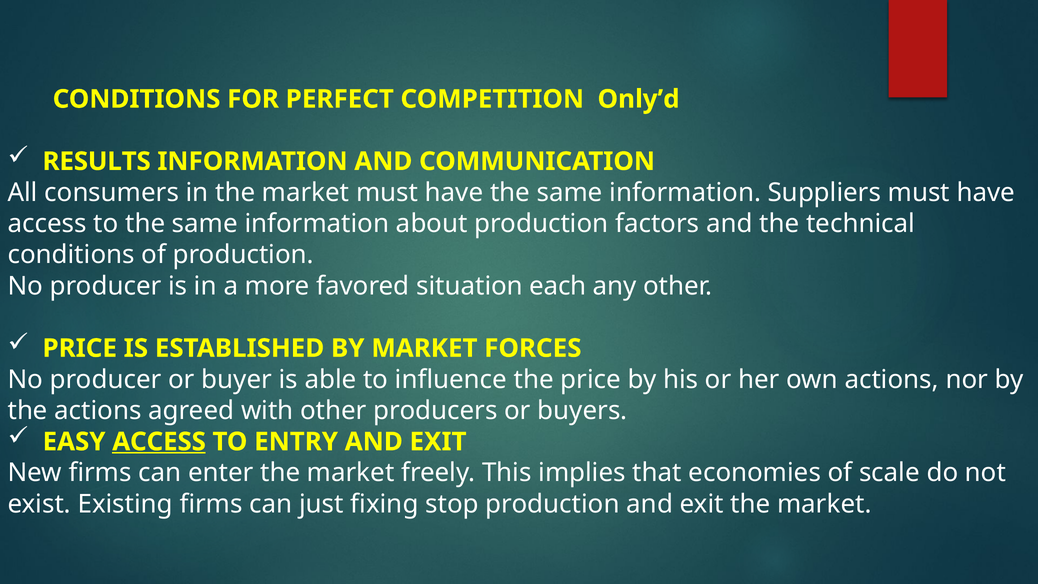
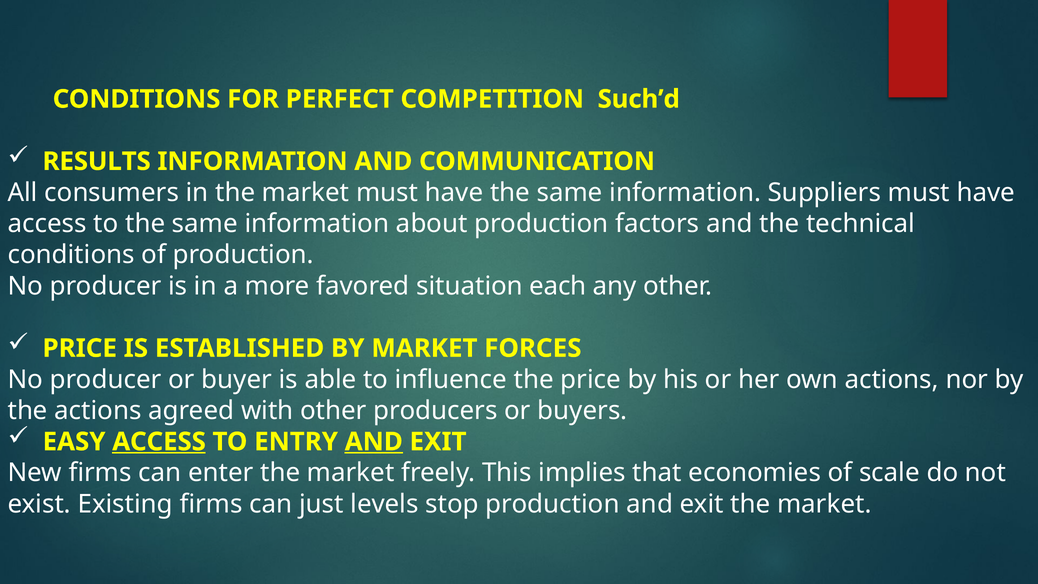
Only’d: Only’d -> Such’d
AND at (374, 442) underline: none -> present
fixing: fixing -> levels
